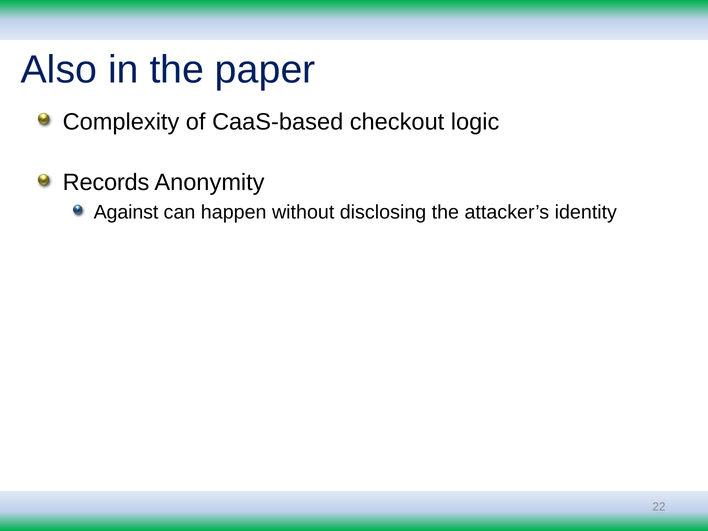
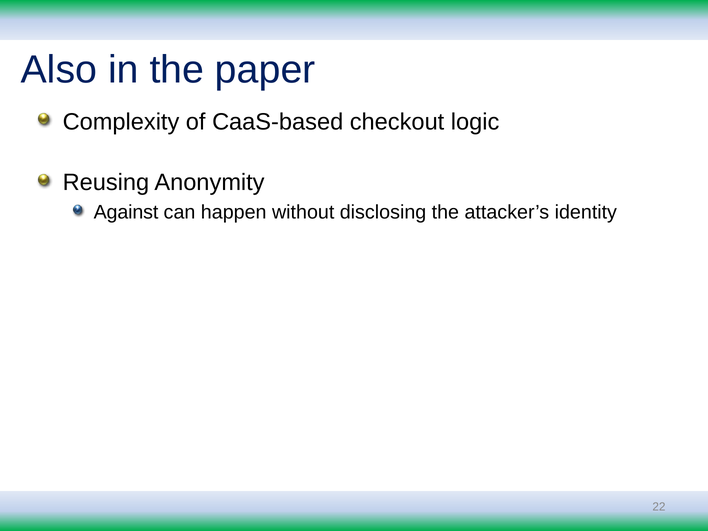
Records: Records -> Reusing
